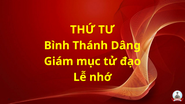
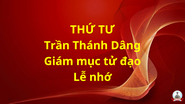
Bình: Bình -> Trần
